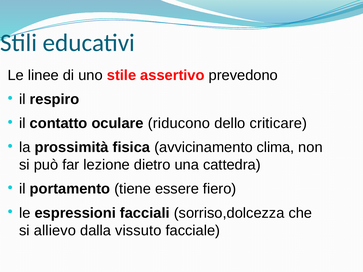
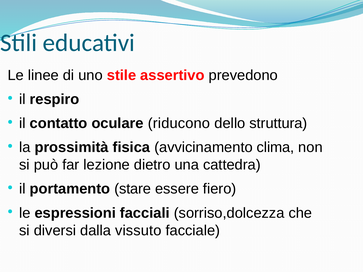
criticare: criticare -> struttura
tiene: tiene -> stare
allievo: allievo -> diversi
